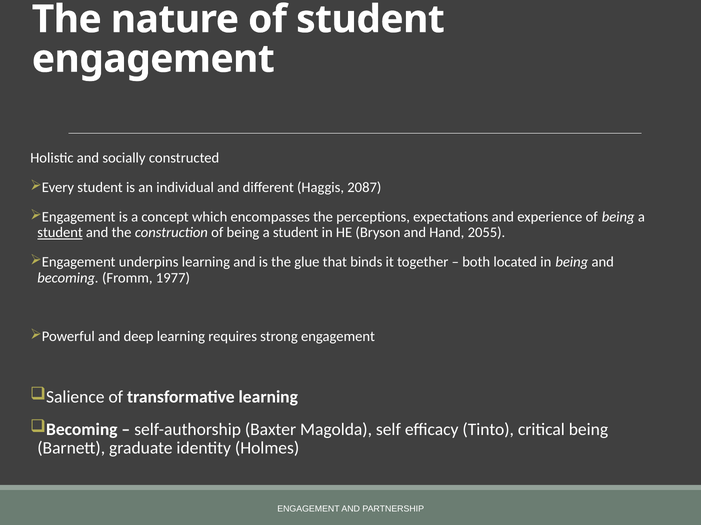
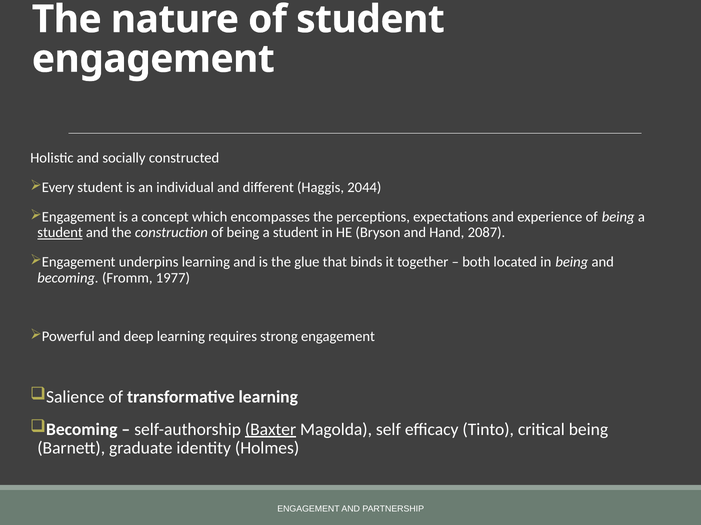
2087: 2087 -> 2044
2055: 2055 -> 2087
Baxter underline: none -> present
